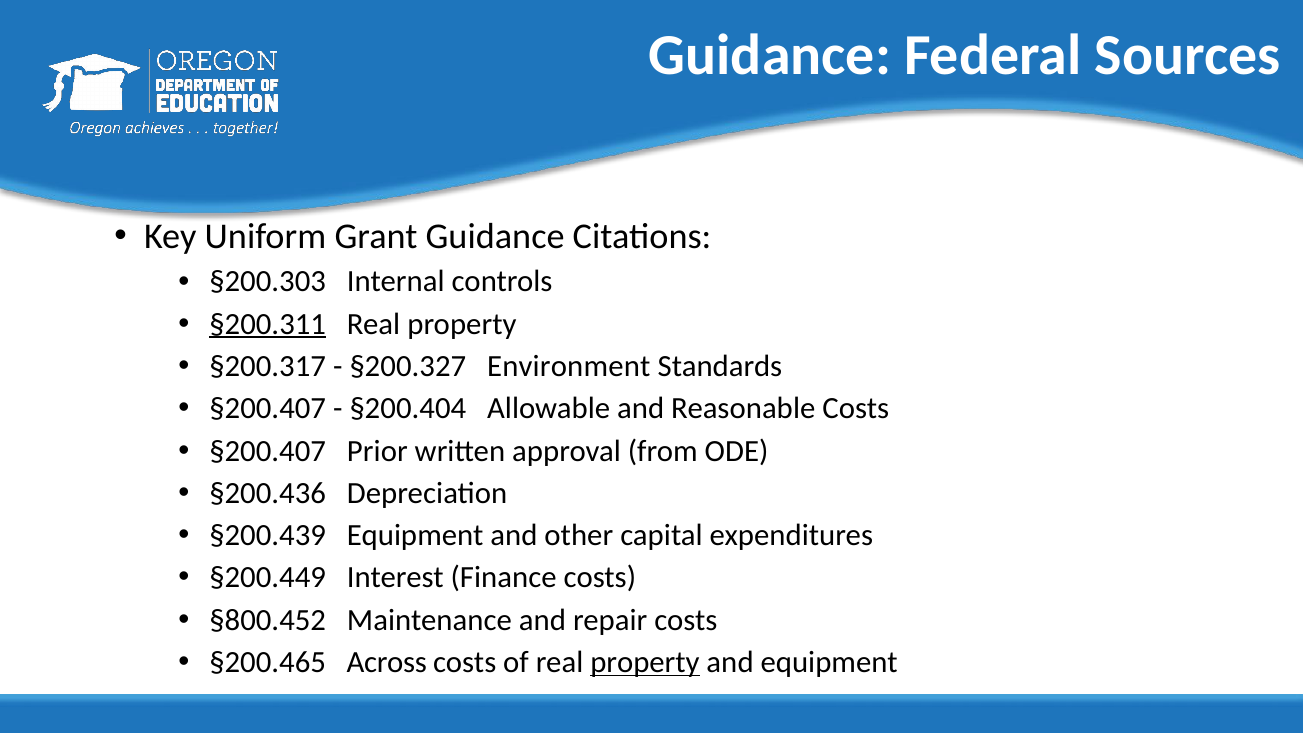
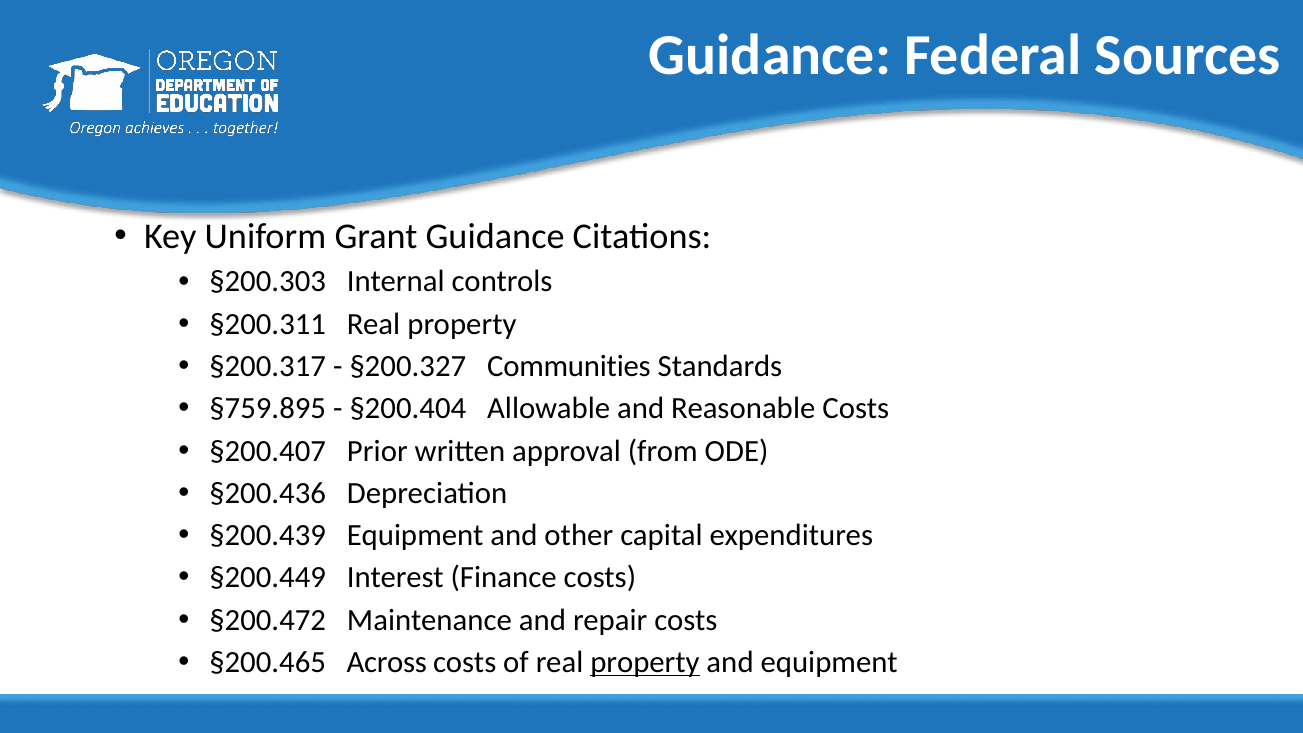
§200.311 underline: present -> none
Environment: Environment -> Communities
§200.407 at (268, 409): §200.407 -> §759.895
§800.452: §800.452 -> §200.472
